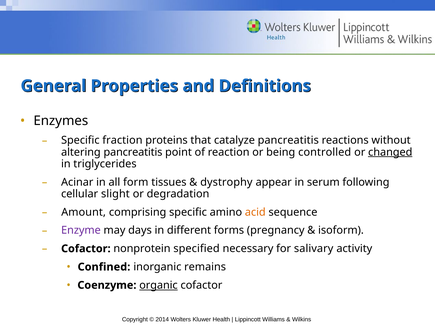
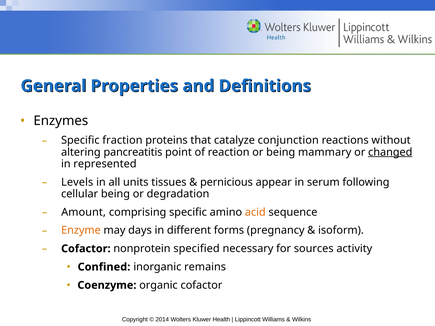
catalyze pancreatitis: pancreatitis -> conjunction
controlled: controlled -> mammary
triglycerides: triglycerides -> represented
Acinar: Acinar -> Levels
form: form -> units
dystrophy: dystrophy -> pernicious
cellular slight: slight -> being
Enzyme colour: purple -> orange
salivary: salivary -> sources
organic underline: present -> none
